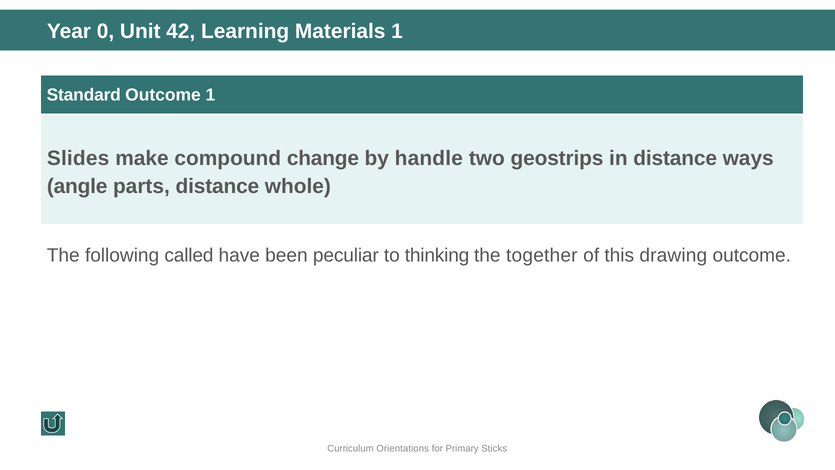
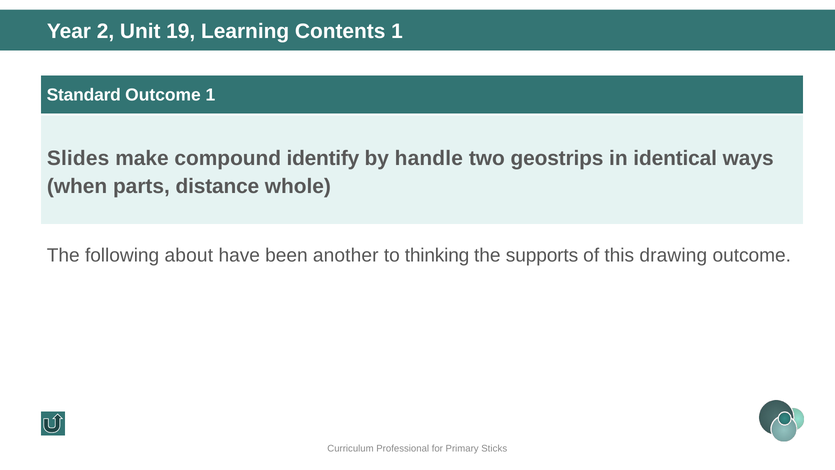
0: 0 -> 2
42: 42 -> 19
Materials: Materials -> Contents
change: change -> identify
in distance: distance -> identical
angle: angle -> when
called: called -> about
peculiar: peculiar -> another
together: together -> supports
Orientations: Orientations -> Professional
